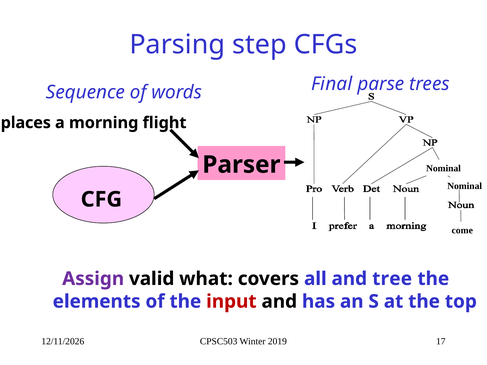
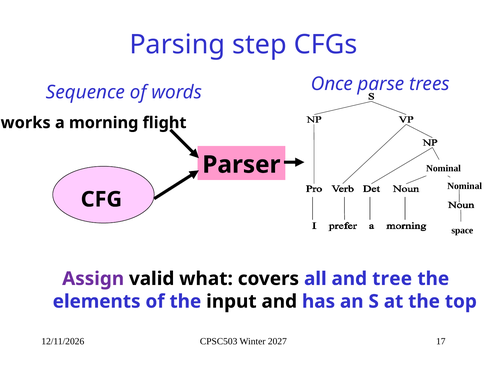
Final: Final -> Once
places: places -> works
come: come -> space
input colour: red -> black
2019: 2019 -> 2027
